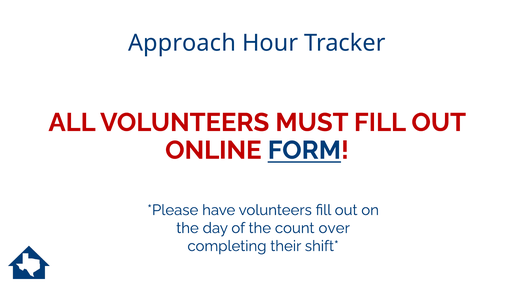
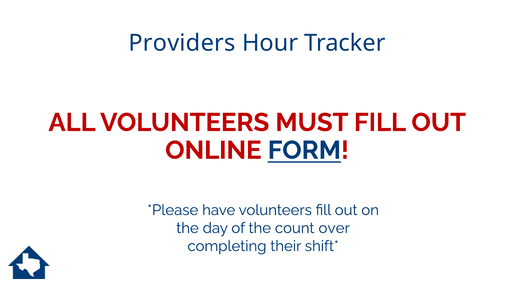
Approach: Approach -> Providers
